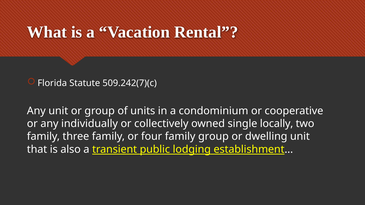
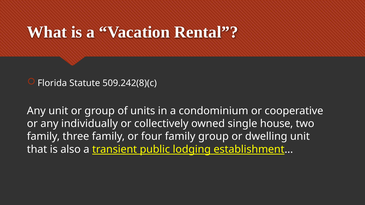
509.242(7)(c: 509.242(7)(c -> 509.242(8)(c
locally: locally -> house
